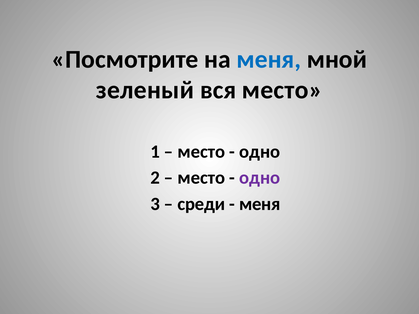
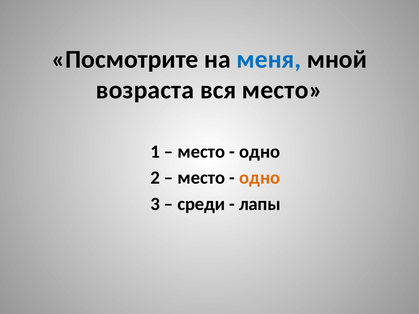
зеленый: зеленый -> возраста
одно at (260, 178) colour: purple -> orange
меня at (260, 204): меня -> лапы
